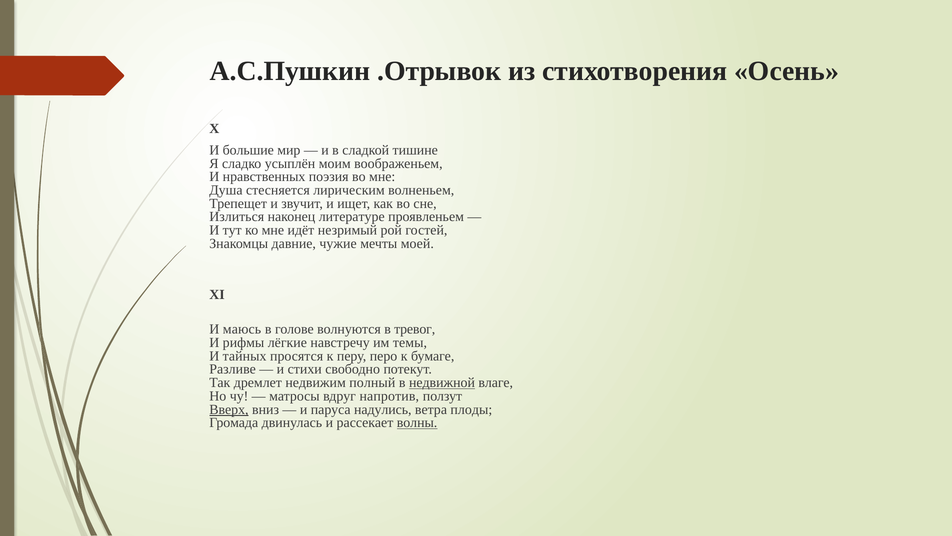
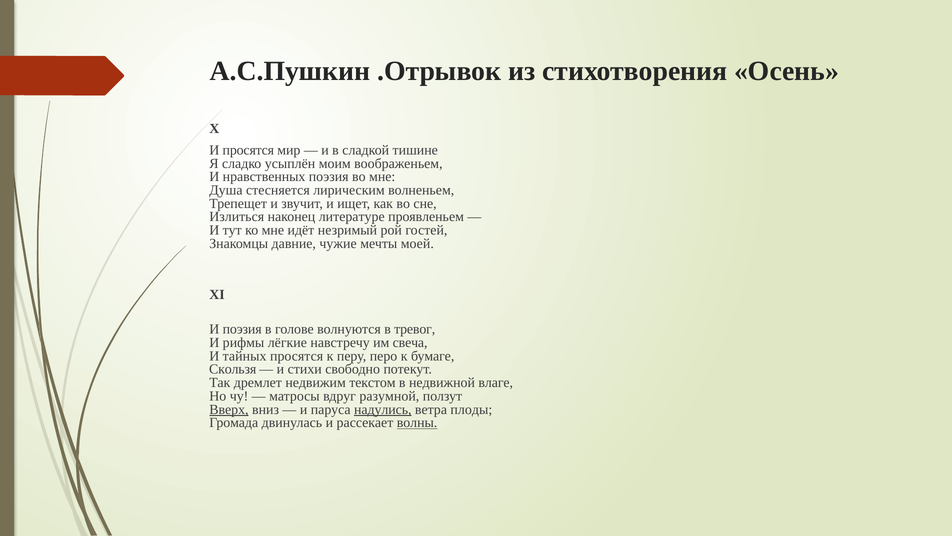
И большие: большие -> просятся
И маюсь: маюсь -> поэзия
темы: темы -> свеча
Разливе: Разливе -> Скользя
полный: полный -> текстом
недвижной underline: present -> none
напротив: напротив -> разумной
надулись underline: none -> present
